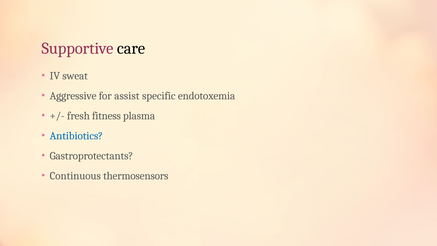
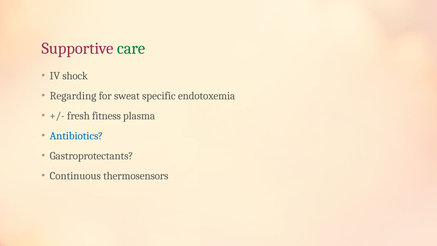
care colour: black -> green
sweat: sweat -> shock
Aggressive: Aggressive -> Regarding
assist: assist -> sweat
